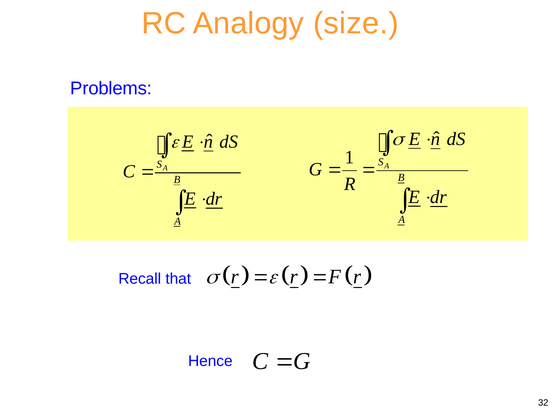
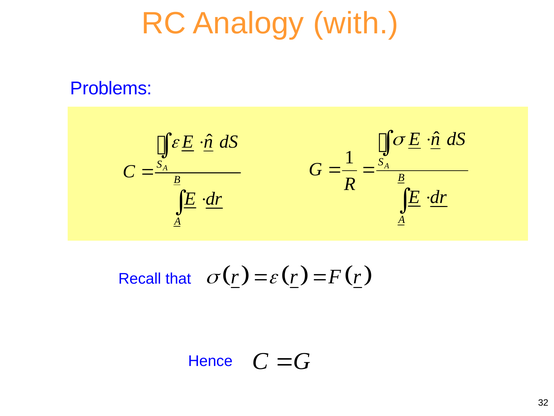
size: size -> with
